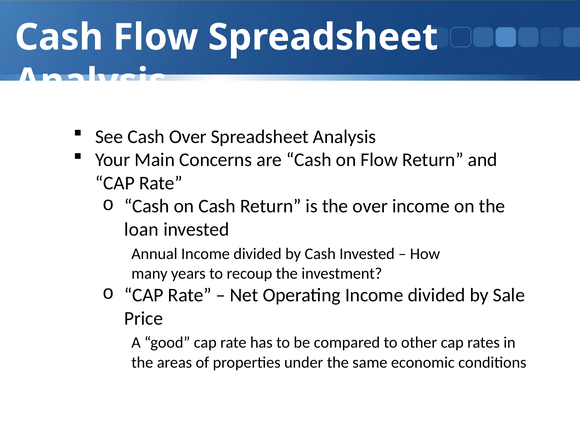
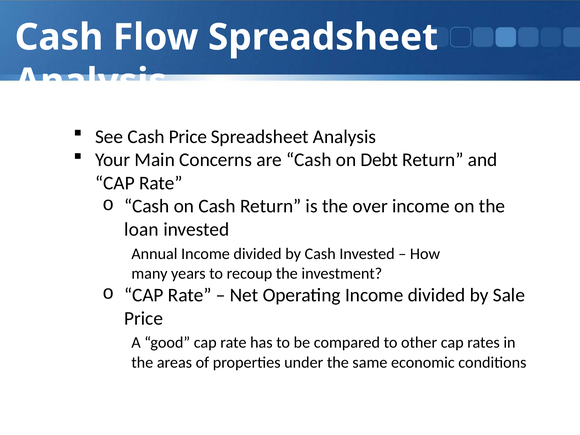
Cash Over: Over -> Price
on Flow: Flow -> Debt
